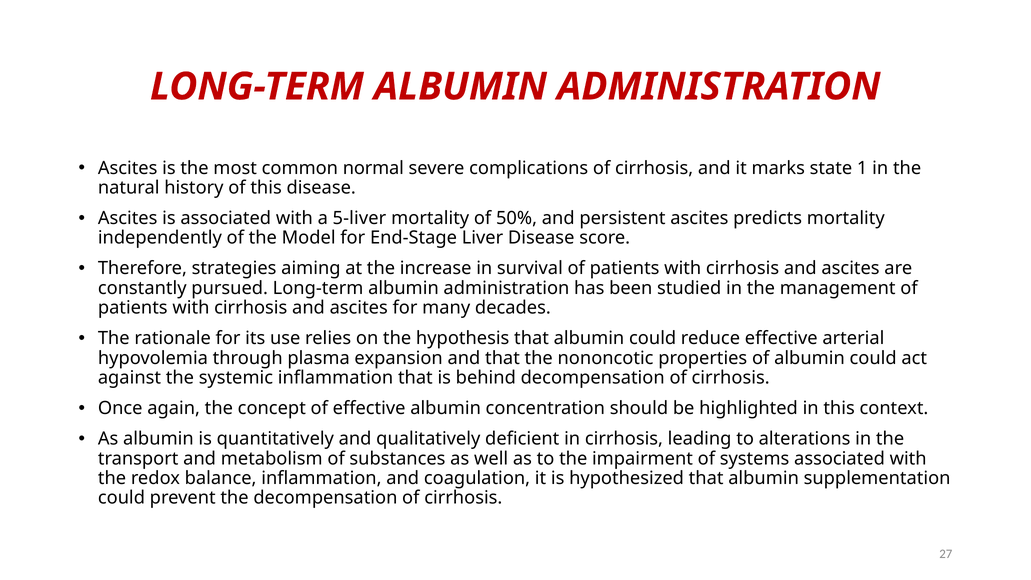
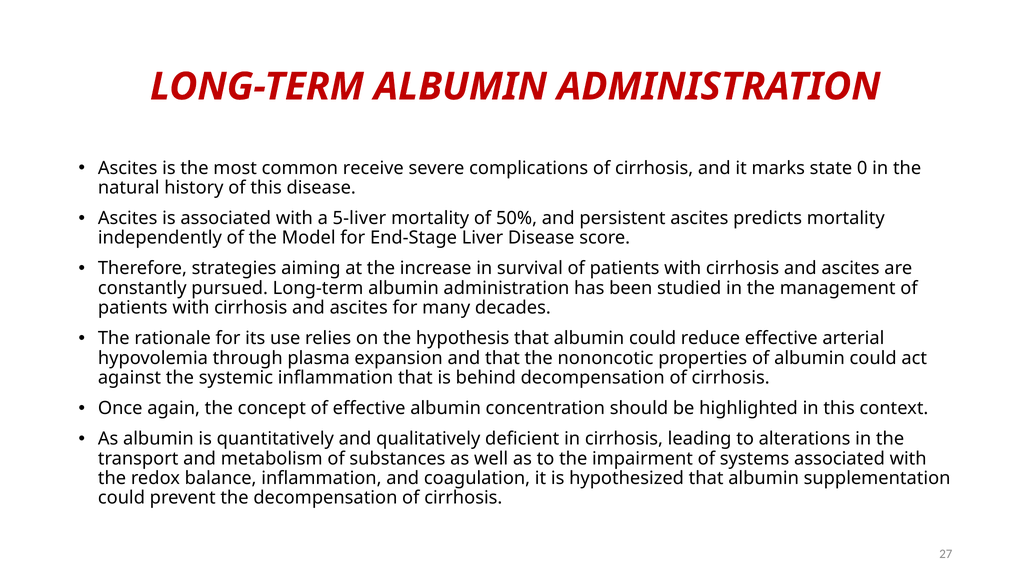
normal: normal -> receive
1: 1 -> 0
